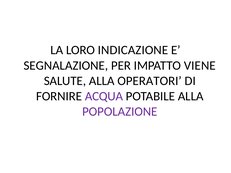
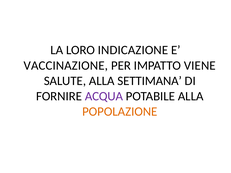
SEGNALAZIONE: SEGNALAZIONE -> VACCINAZIONE
OPERATORI: OPERATORI -> SETTIMANA
POPOLAZIONE colour: purple -> orange
